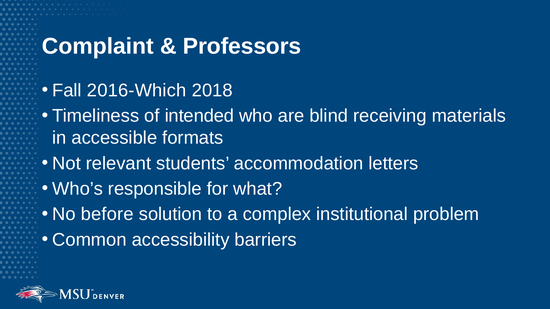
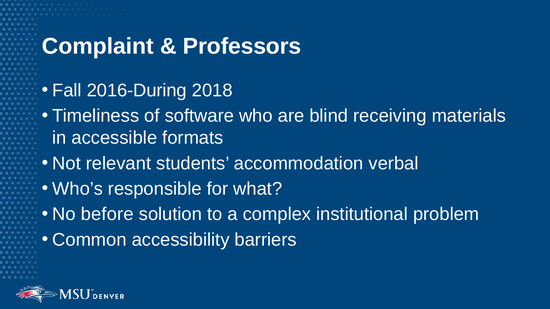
2016-Which: 2016-Which -> 2016-During
intended: intended -> software
letters: letters -> verbal
